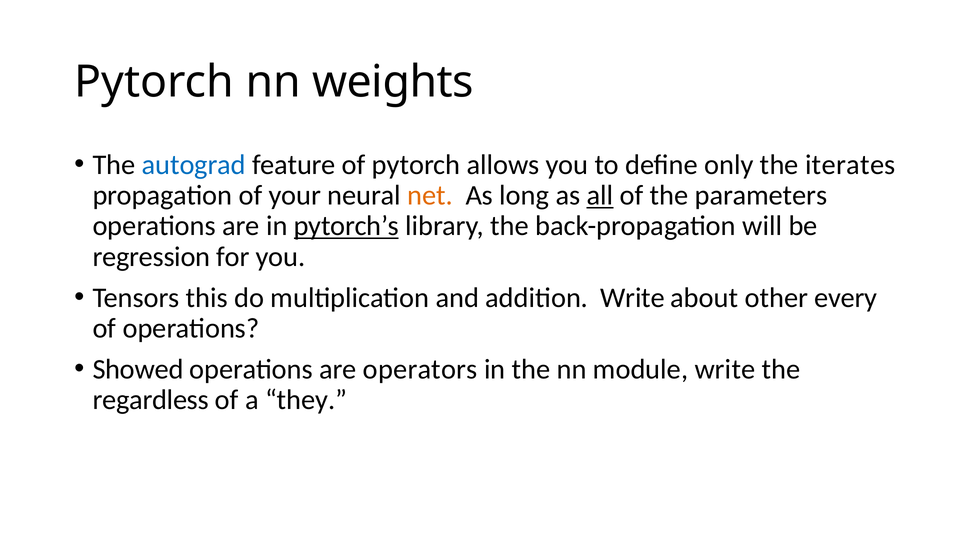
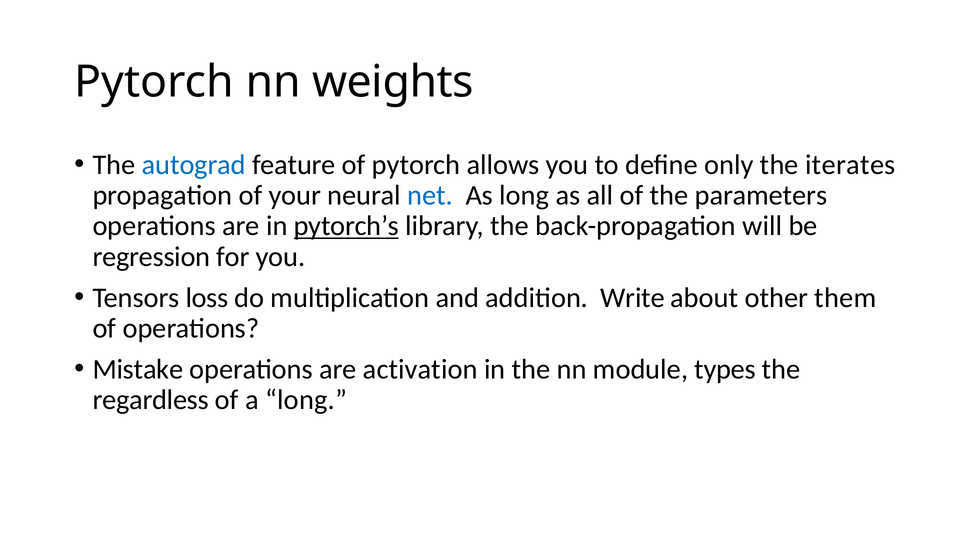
net colour: orange -> blue
all underline: present -> none
this: this -> loss
every: every -> them
Showed: Showed -> Mistake
operators: operators -> activation
module write: write -> types
a they: they -> long
